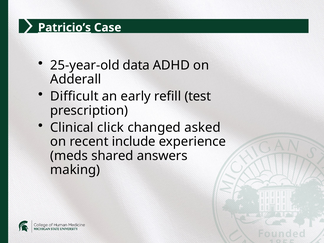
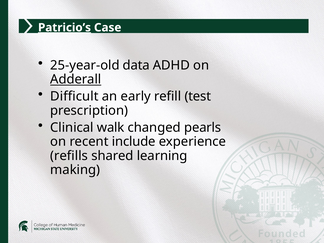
Adderall underline: none -> present
click: click -> walk
asked: asked -> pearls
meds: meds -> refills
answers: answers -> learning
